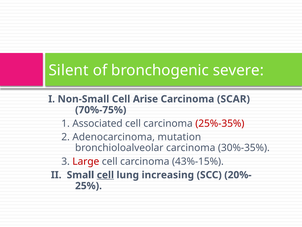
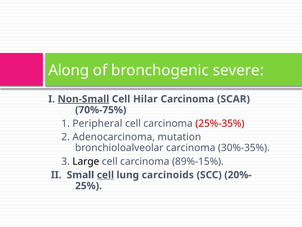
Silent: Silent -> Along
Non-Small underline: none -> present
Arise: Arise -> Hilar
Associated: Associated -> Peripheral
Large colour: red -> black
43%-15%: 43%-15% -> 89%-15%
increasing: increasing -> carcinoids
